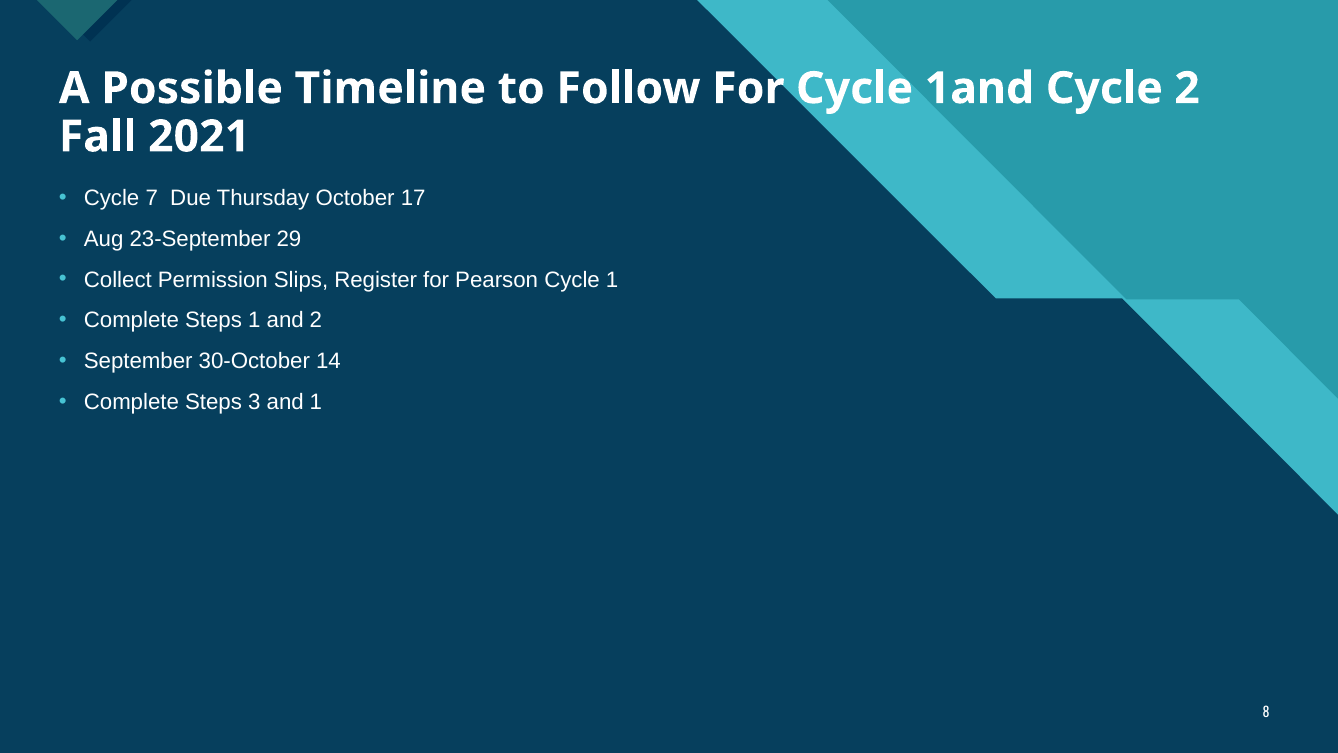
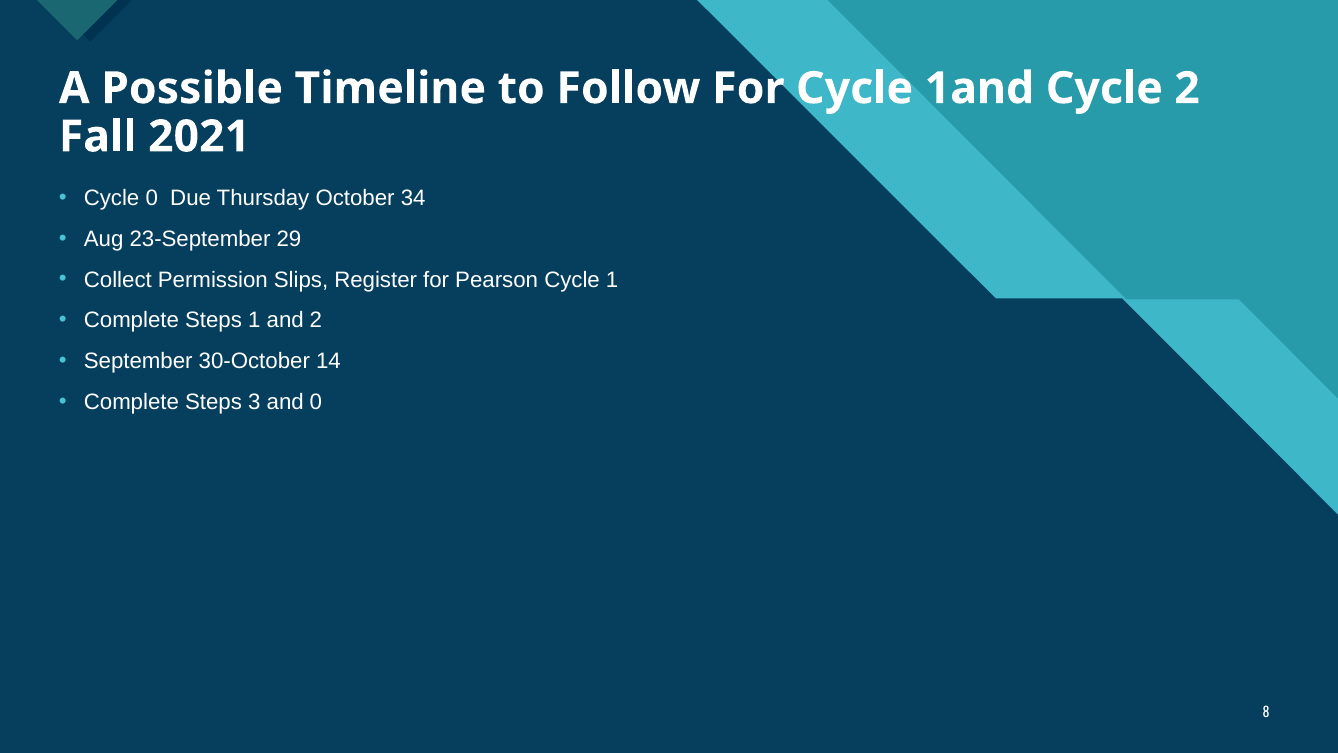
Cycle 7: 7 -> 0
17: 17 -> 34
and 1: 1 -> 0
